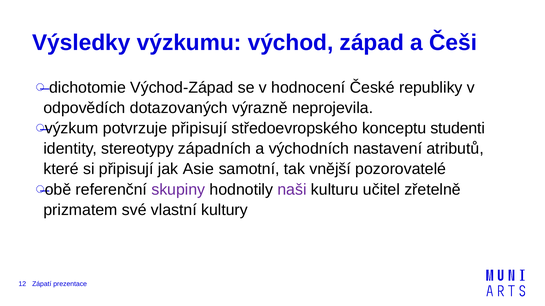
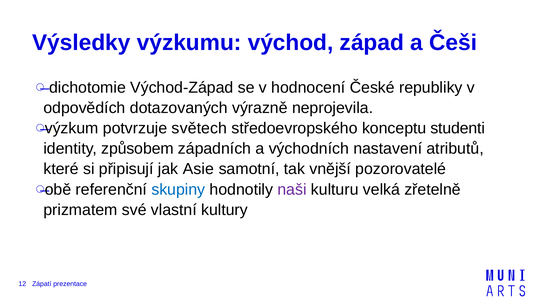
potvrzuje připisují: připisují -> světech
stereotypy: stereotypy -> způsobem
skupiny colour: purple -> blue
učitel: učitel -> velká
